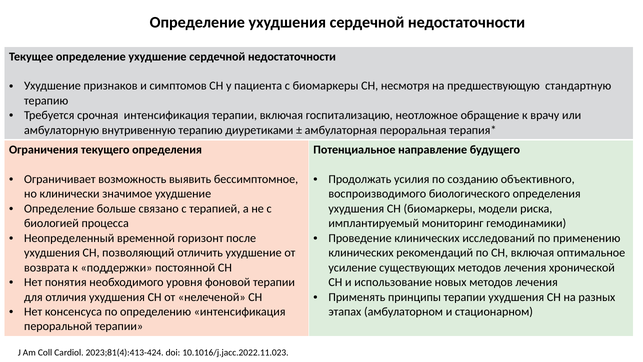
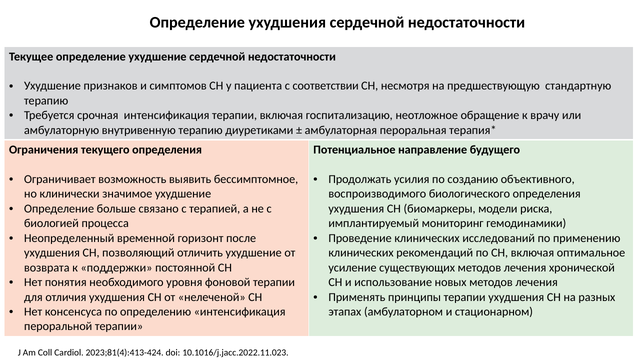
с биомаркеры: биомаркеры -> соответствии
